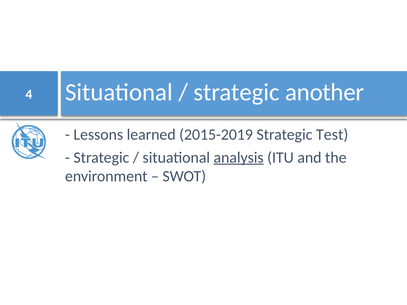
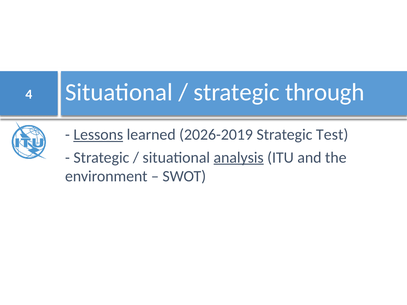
another: another -> through
Lessons underline: none -> present
2015-2019: 2015-2019 -> 2026-2019
